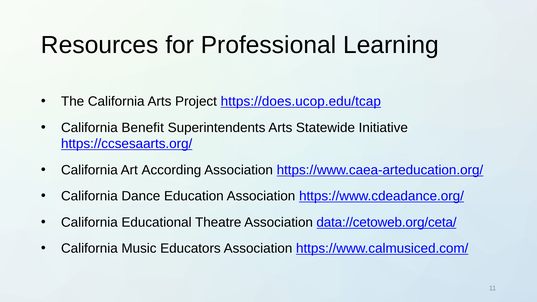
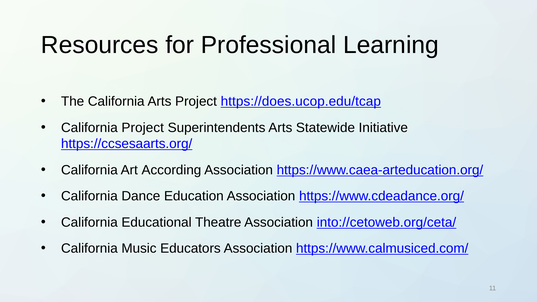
California Benefit: Benefit -> Project
data://cetoweb.org/ceta/: data://cetoweb.org/ceta/ -> into://cetoweb.org/ceta/
